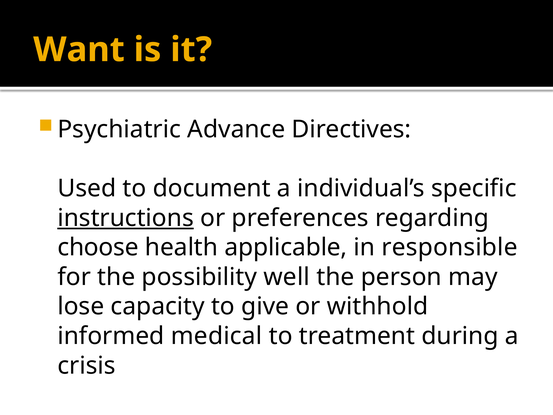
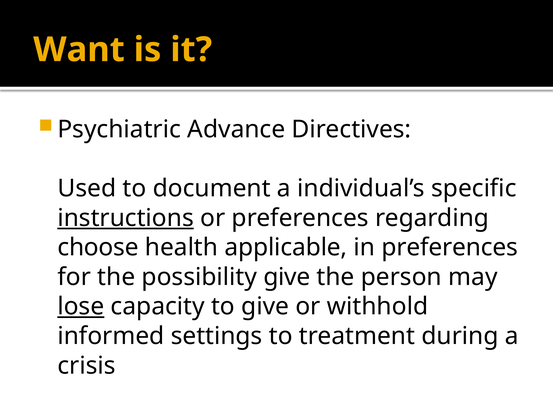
in responsible: responsible -> preferences
possibility well: well -> give
lose underline: none -> present
medical: medical -> settings
